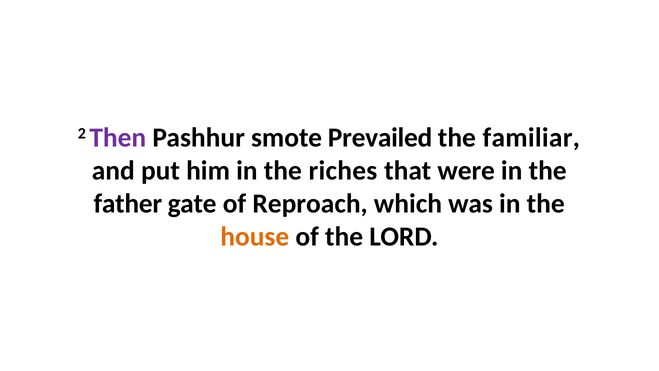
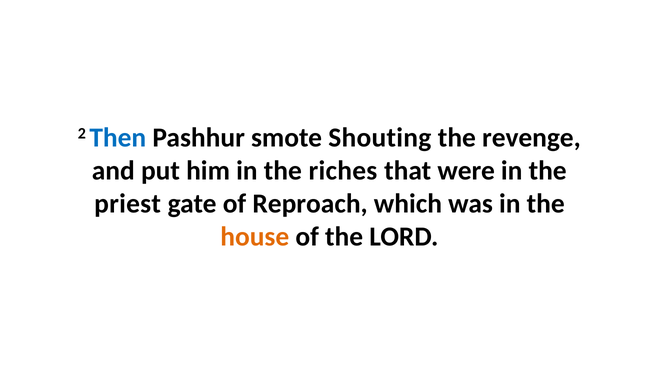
Then colour: purple -> blue
Prevailed: Prevailed -> Shouting
familiar: familiar -> revenge
father: father -> priest
